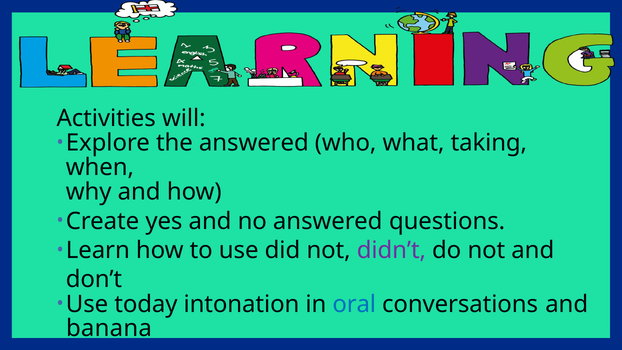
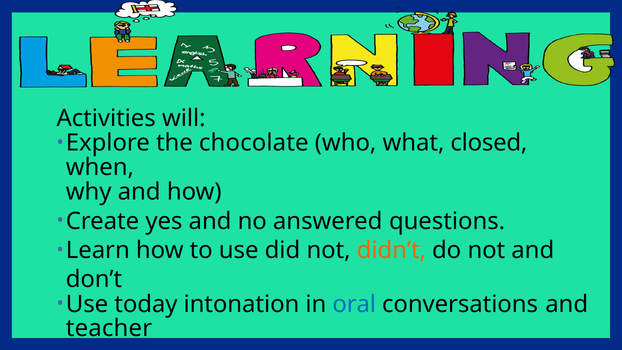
the answered: answered -> chocolate
taking: taking -> closed
didn’t colour: purple -> orange
banana: banana -> teacher
